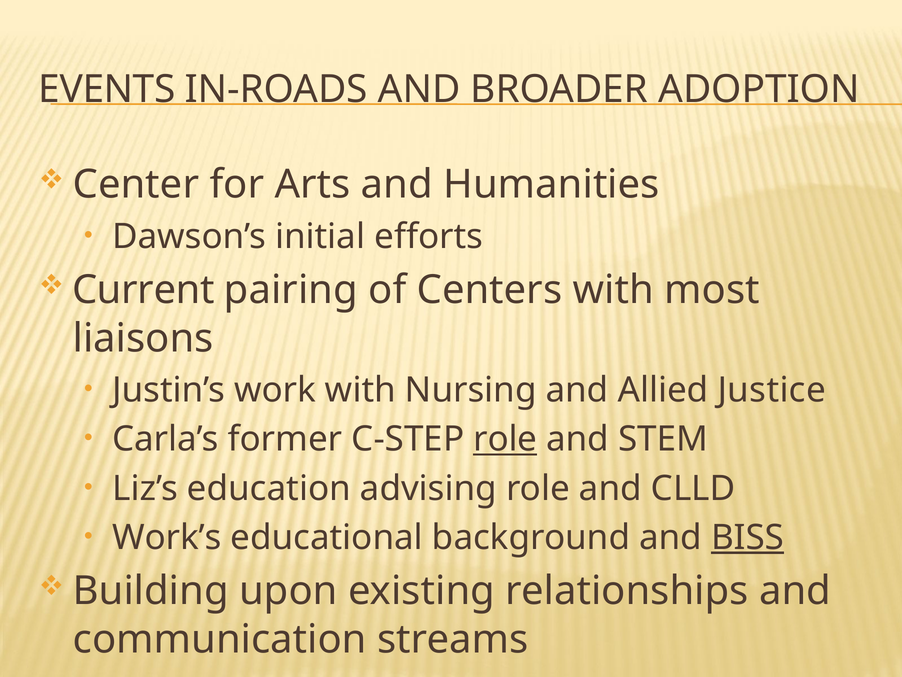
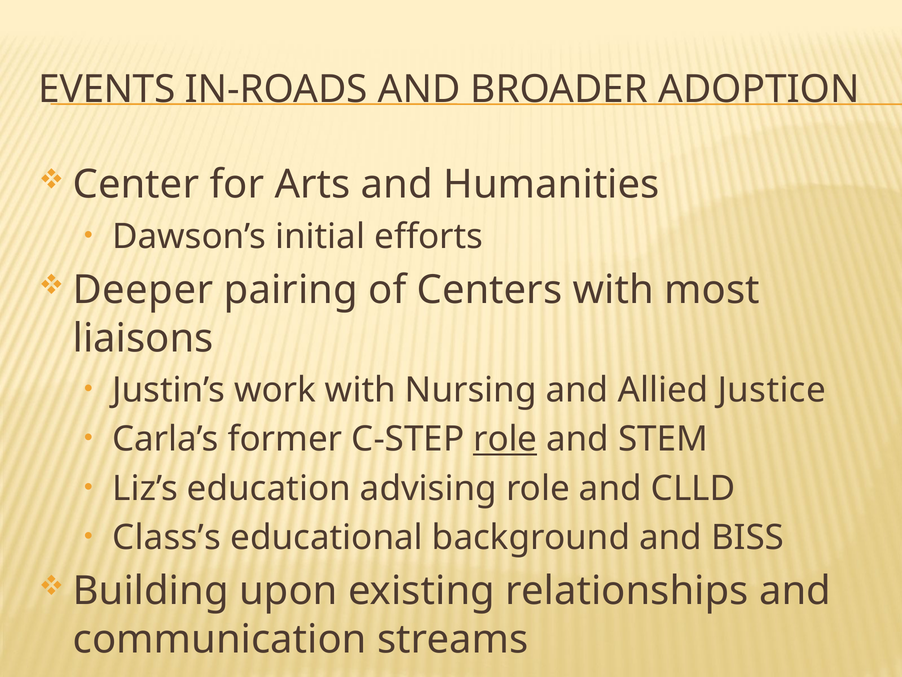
Current: Current -> Deeper
Work’s: Work’s -> Class’s
BISS underline: present -> none
